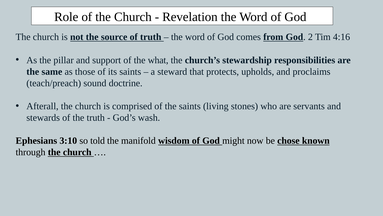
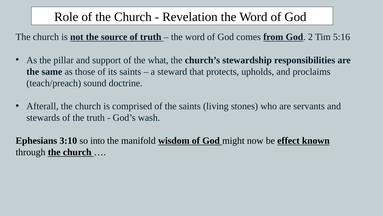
4:16: 4:16 -> 5:16
told: told -> into
chose: chose -> effect
